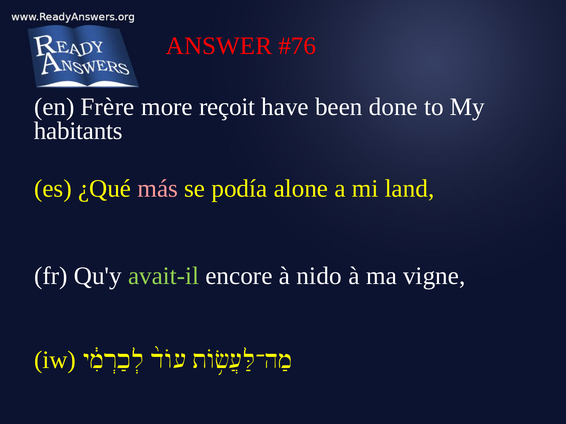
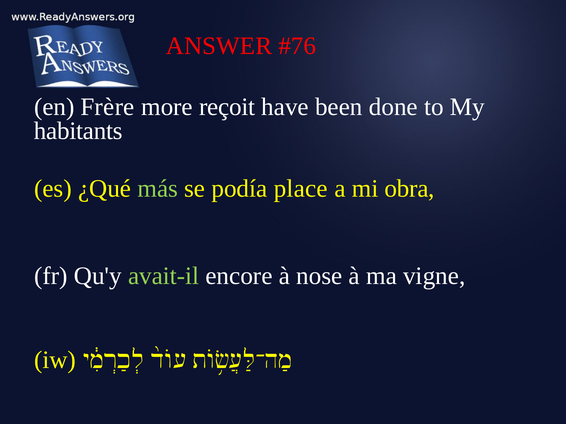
más colour: pink -> light green
alone: alone -> place
land: land -> obra
nido: nido -> nose
